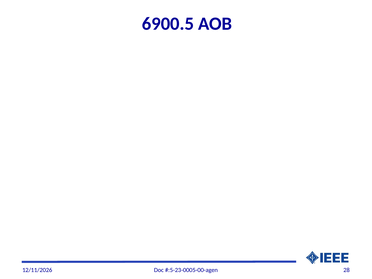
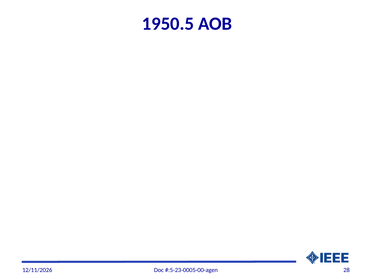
6900.5: 6900.5 -> 1950.5
